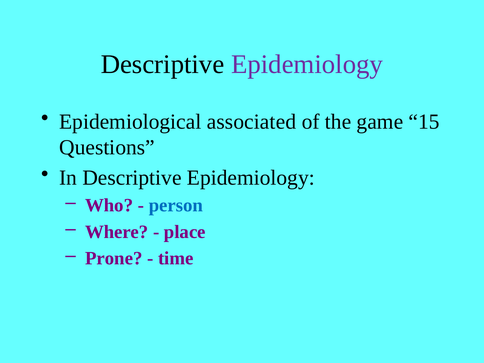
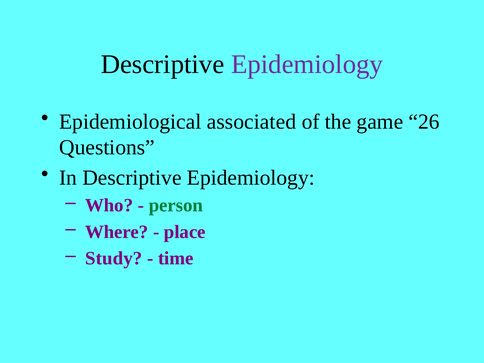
15: 15 -> 26
person colour: blue -> green
Prone: Prone -> Study
